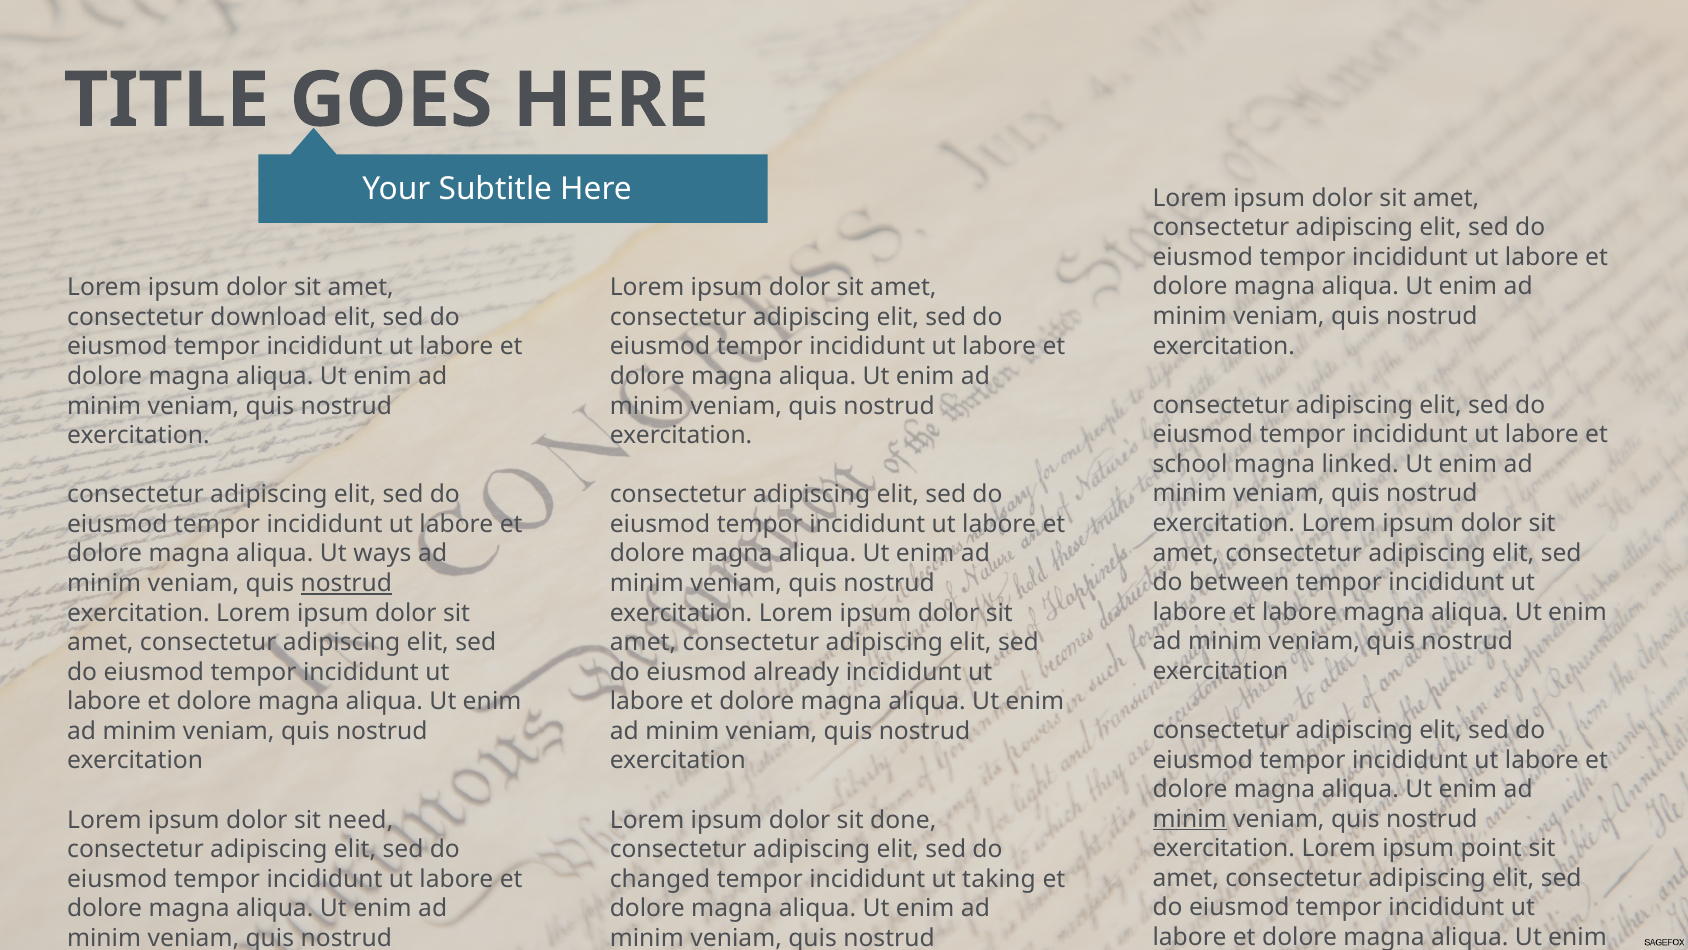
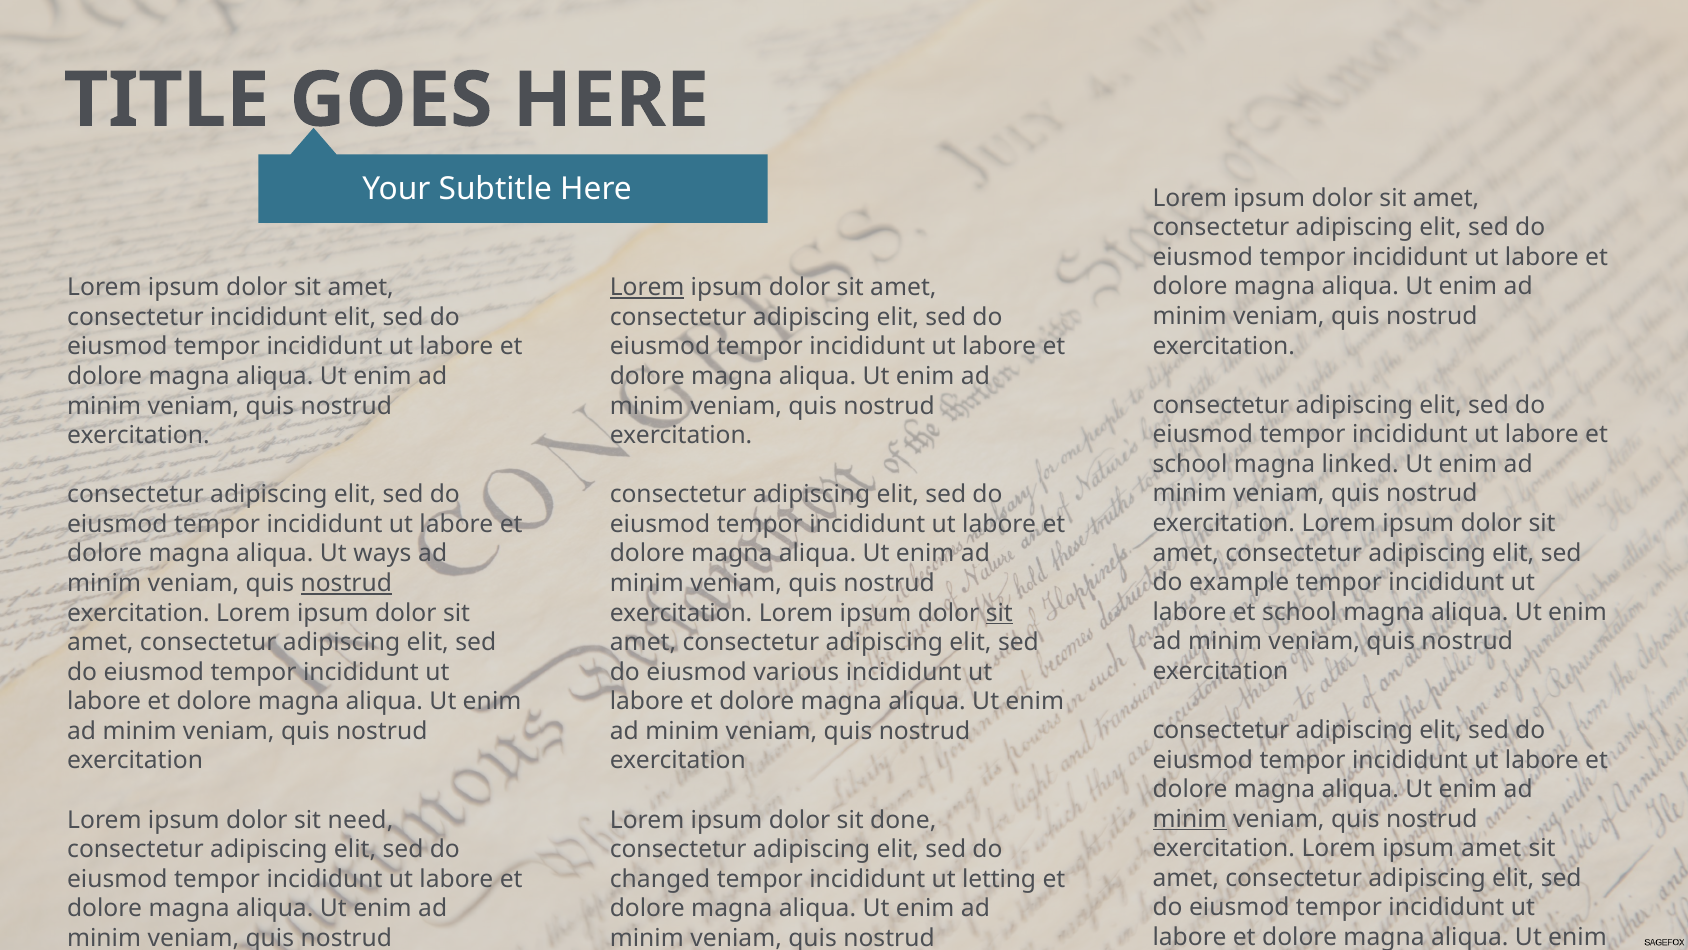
Lorem at (647, 287) underline: none -> present
consectetur download: download -> incididunt
between: between -> example
labore at (1300, 612): labore -> school
sit at (999, 613) underline: none -> present
already: already -> various
ipsum point: point -> amet
taking: taking -> letting
